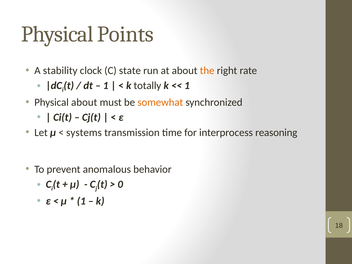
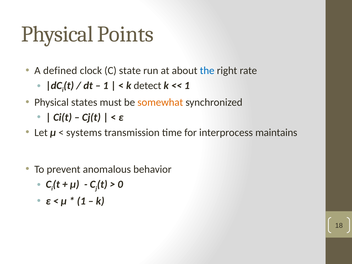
stability: stability -> defined
the colour: orange -> blue
totally: totally -> detect
Physical about: about -> states
reasoning: reasoning -> maintains
